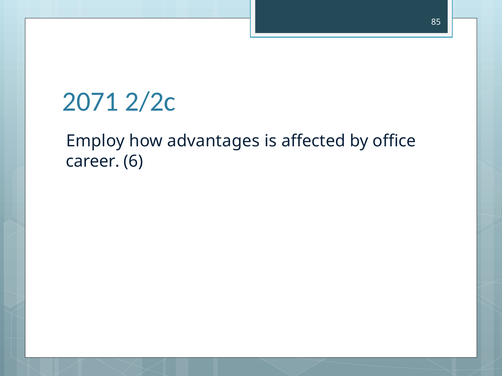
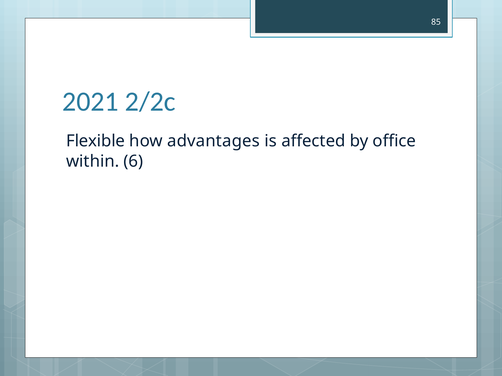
2071: 2071 -> 2021
Employ: Employ -> Flexible
career: career -> within
